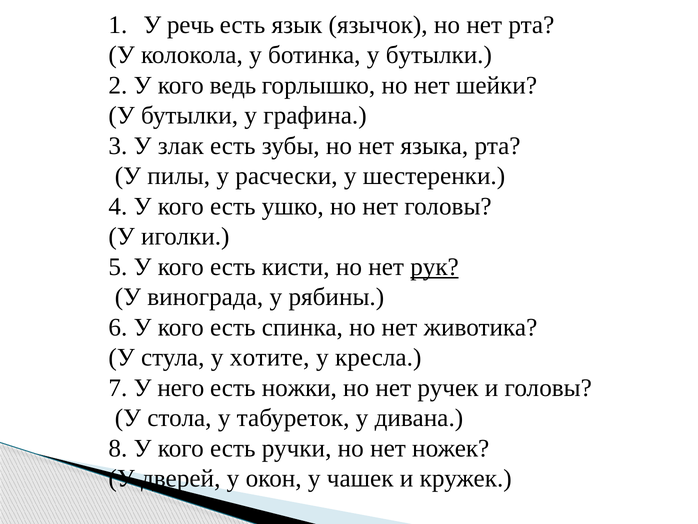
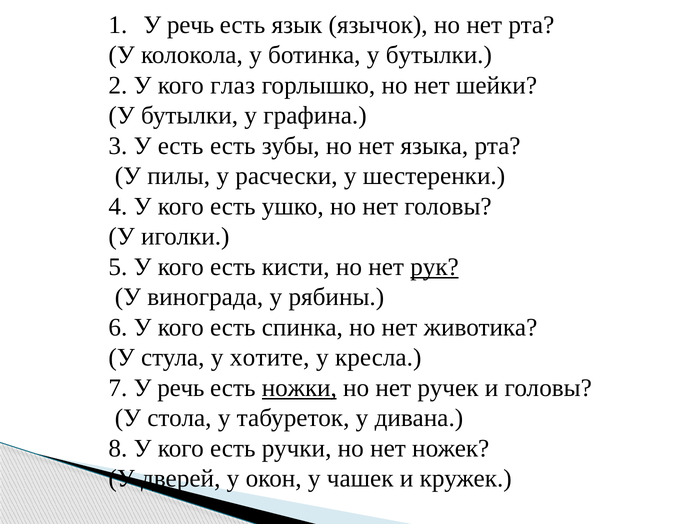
ведь: ведь -> глаз
У злак: злак -> есть
7 У него: него -> речь
ножки underline: none -> present
